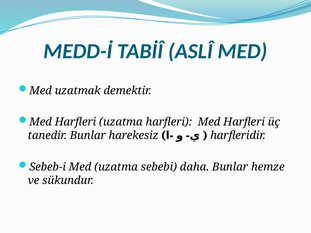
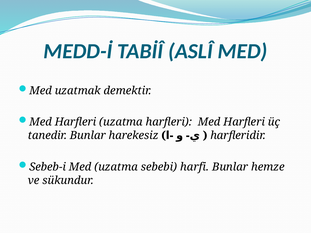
daha: daha -> harfi
